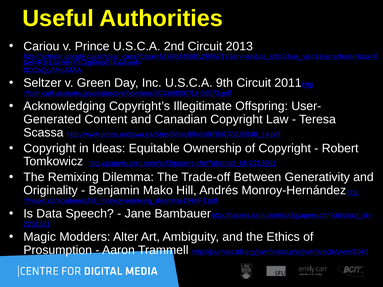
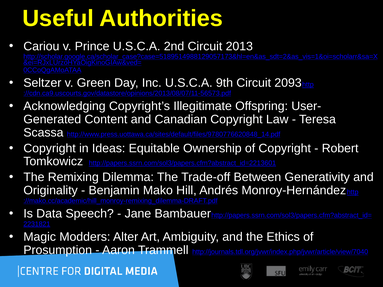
2011: 2011 -> 2093
